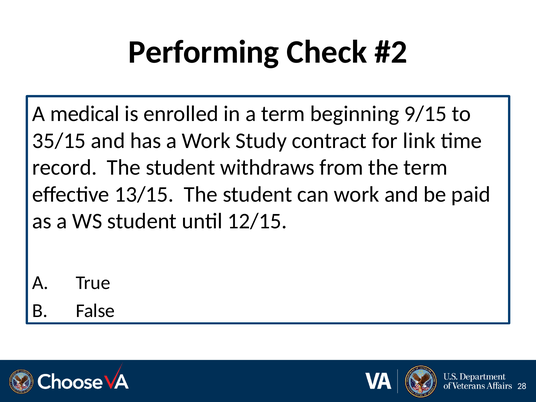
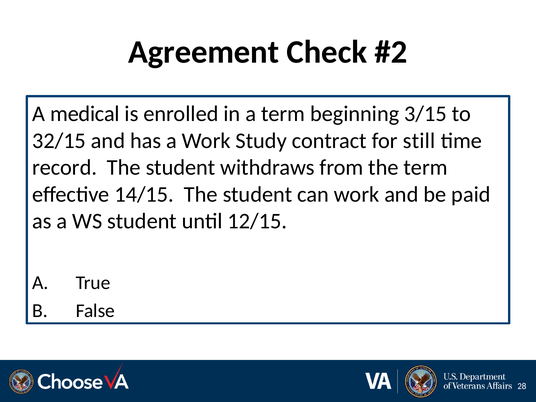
Performing: Performing -> Agreement
9/15: 9/15 -> 3/15
35/15: 35/15 -> 32/15
link: link -> still
13/15: 13/15 -> 14/15
